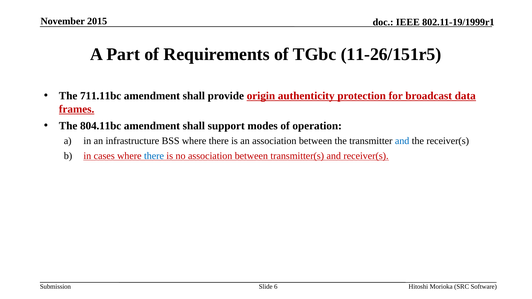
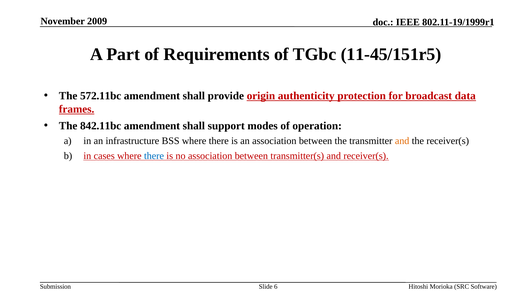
2015: 2015 -> 2009
11-26/151r5: 11-26/151r5 -> 11-45/151r5
711.11bc: 711.11bc -> 572.11bc
804.11bc: 804.11bc -> 842.11bc
and at (402, 141) colour: blue -> orange
